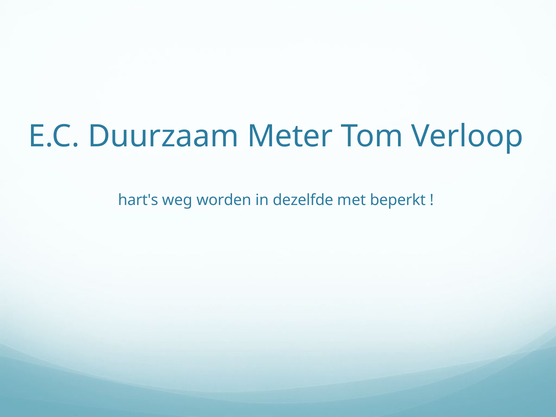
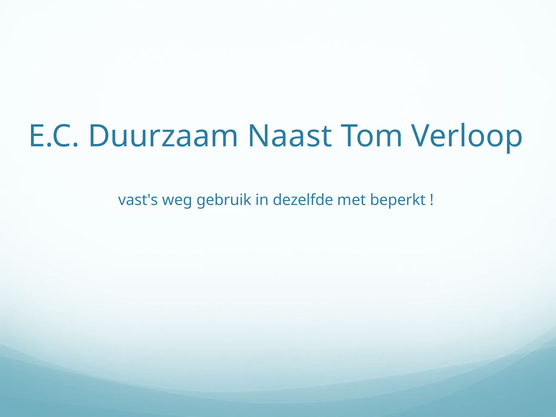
Meter: Meter -> Naast
hart's: hart's -> vast's
worden: worden -> gebruik
